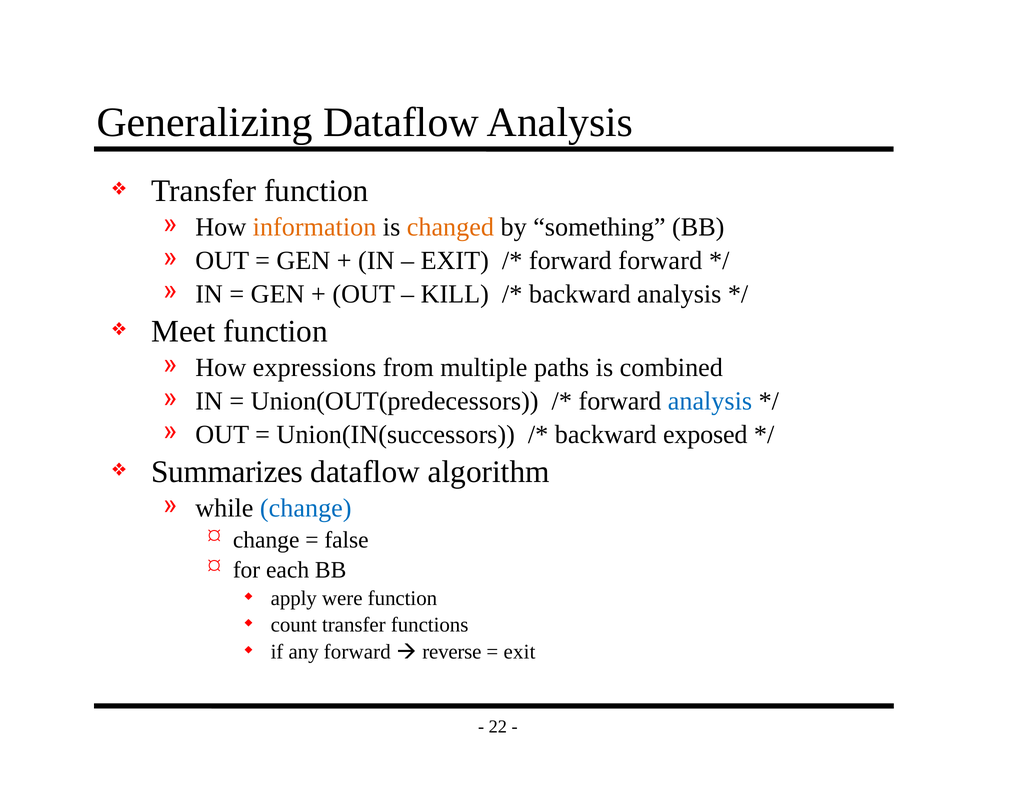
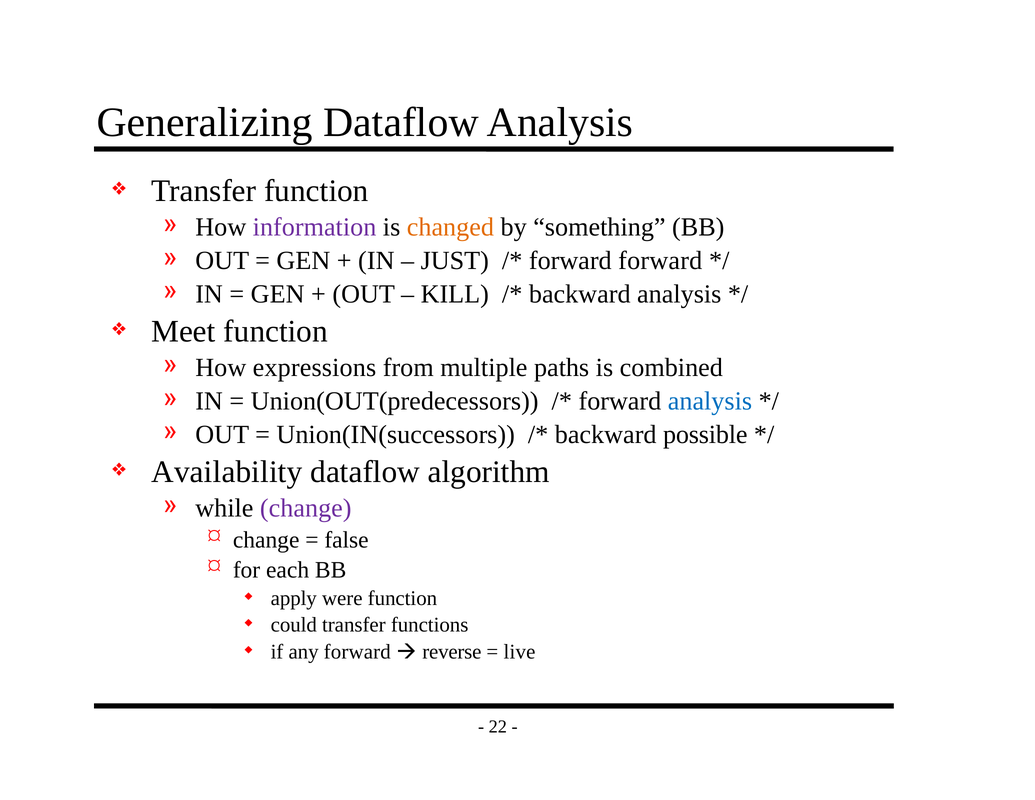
information colour: orange -> purple
EXIT at (455, 261): EXIT -> JUST
exposed: exposed -> possible
Summarizes: Summarizes -> Availability
change at (306, 508) colour: blue -> purple
count: count -> could
exit at (520, 651): exit -> live
